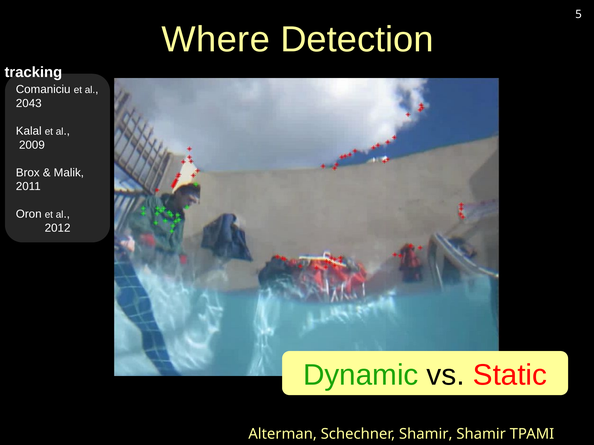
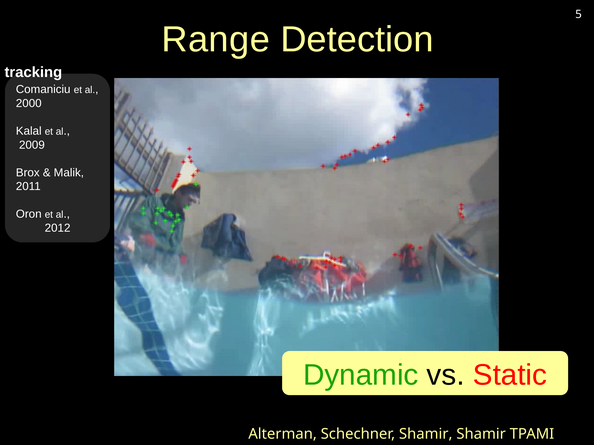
Where: Where -> Range
2043: 2043 -> 2000
